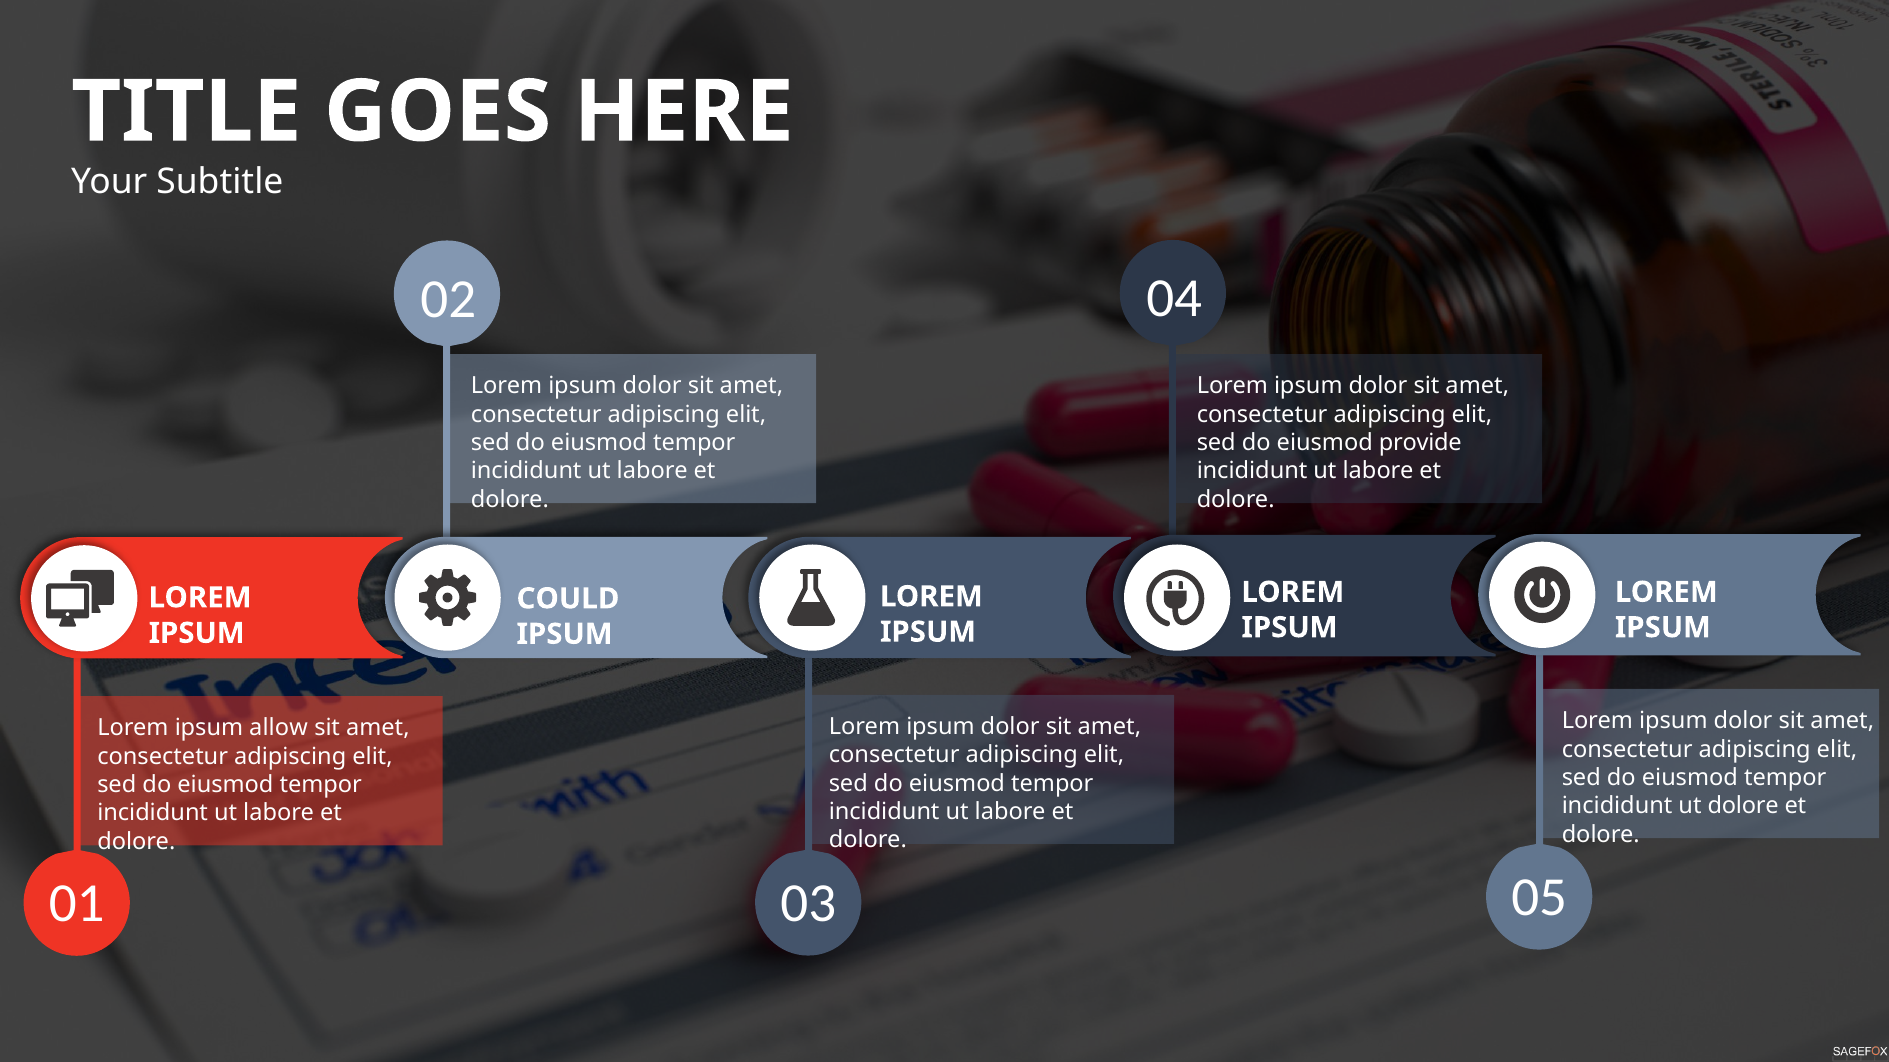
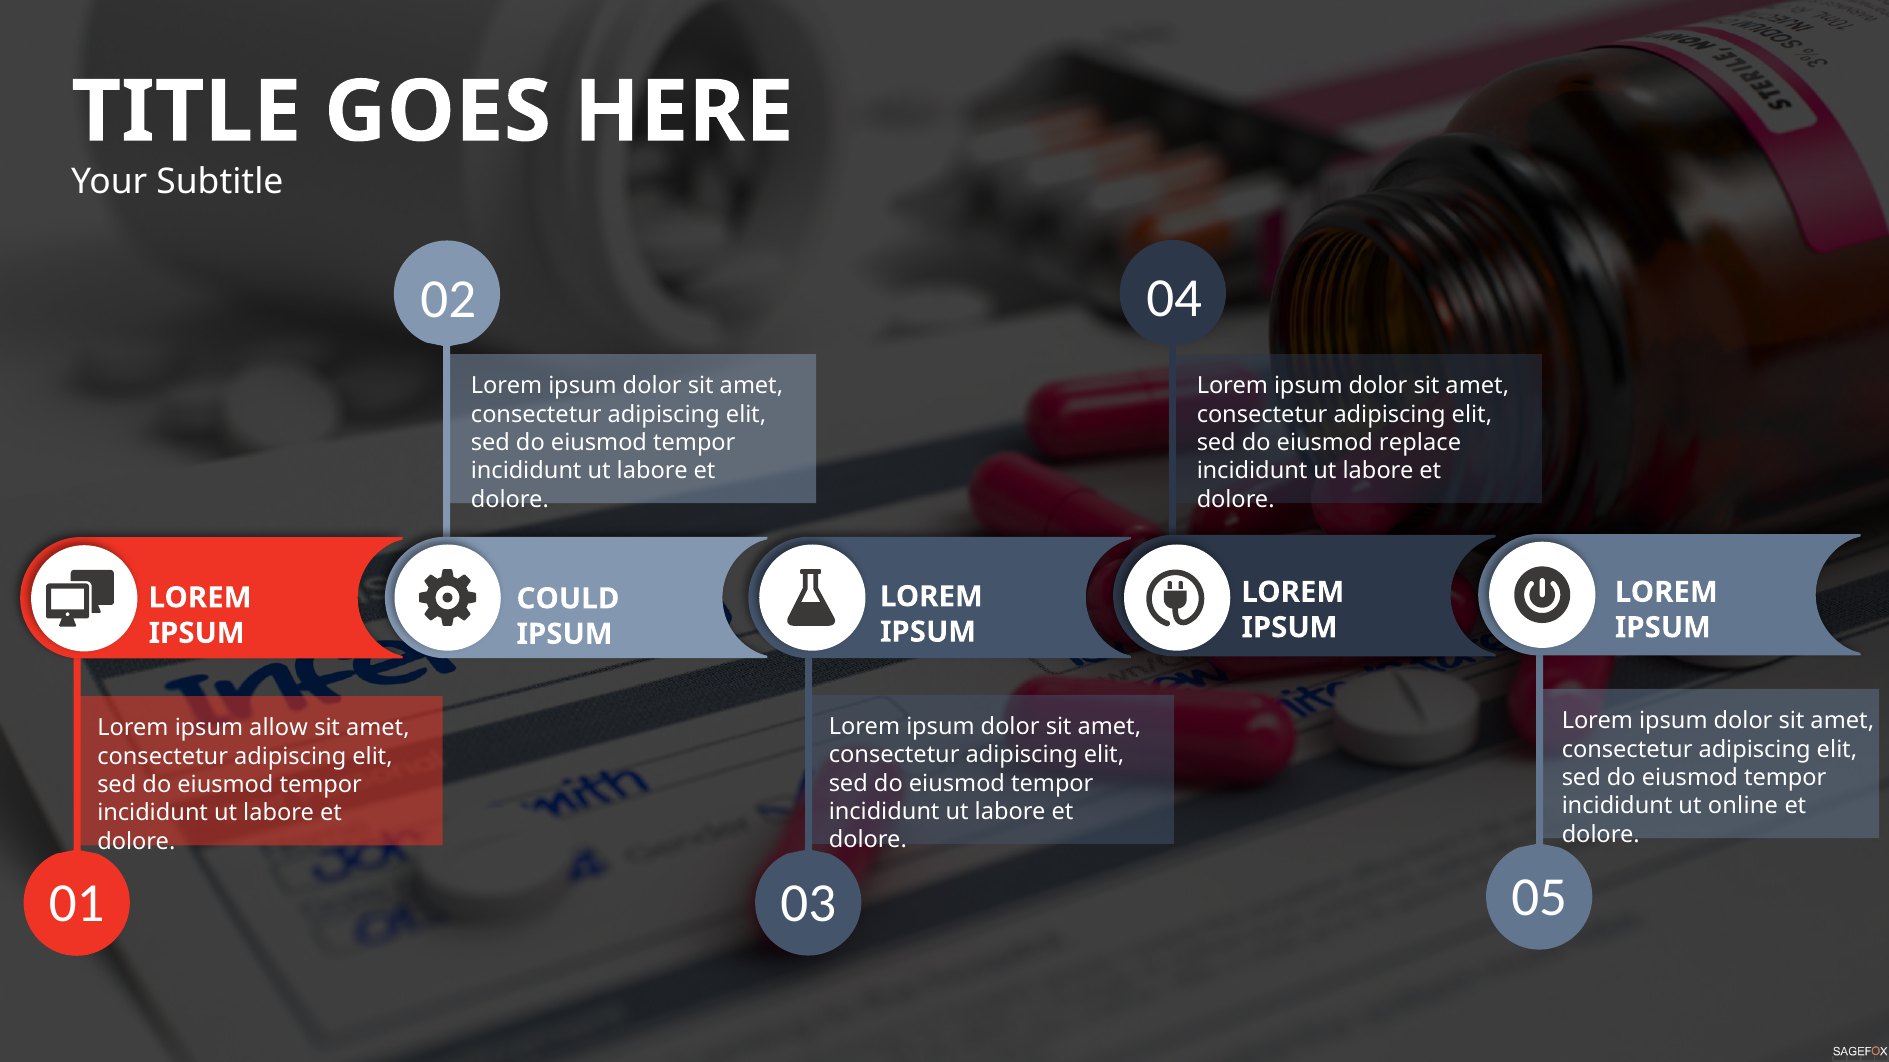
provide: provide -> replace
ut dolore: dolore -> online
